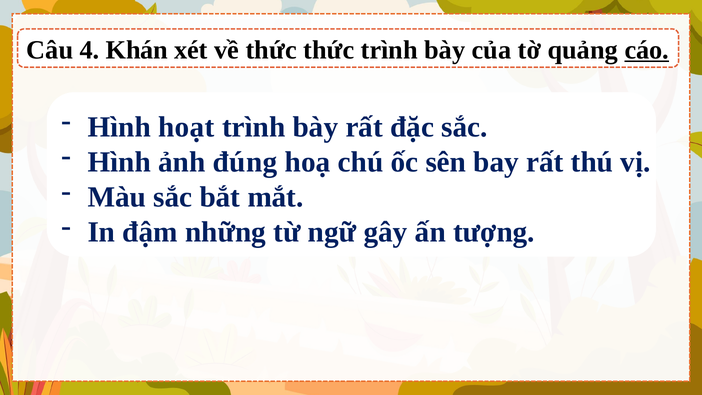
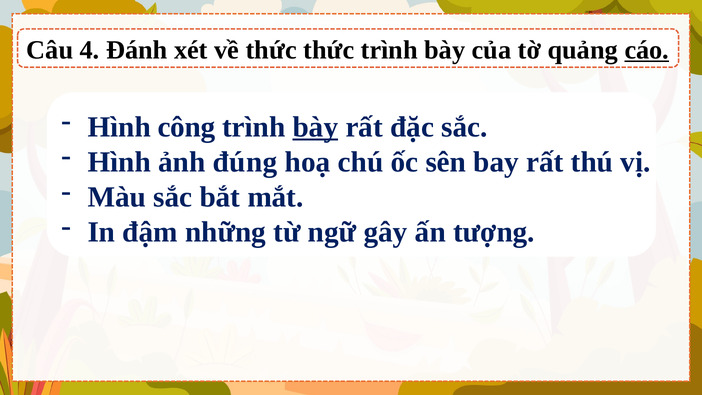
Khán: Khán -> Đánh
hoạt: hoạt -> công
bày at (315, 127) underline: none -> present
